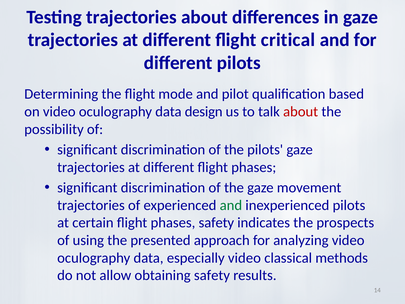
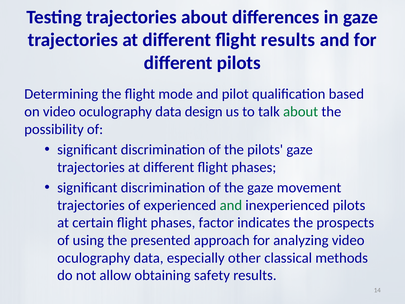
flight critical: critical -> results
about at (301, 112) colour: red -> green
phases safety: safety -> factor
especially video: video -> other
